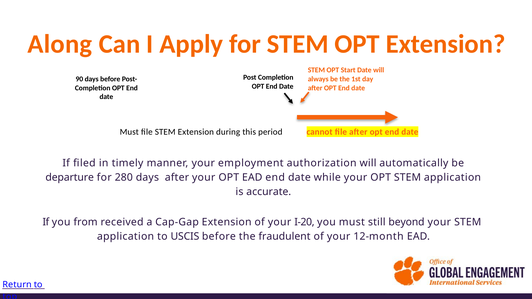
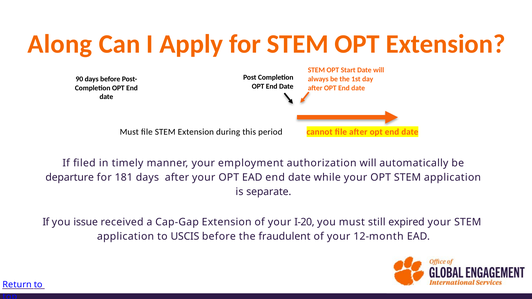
280: 280 -> 181
accurate: accurate -> separate
from: from -> issue
beyond: beyond -> expired
